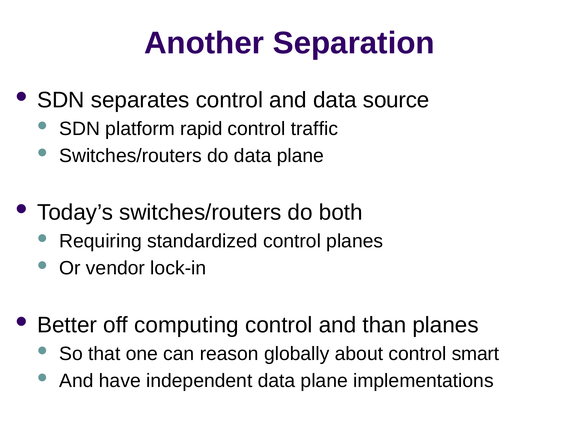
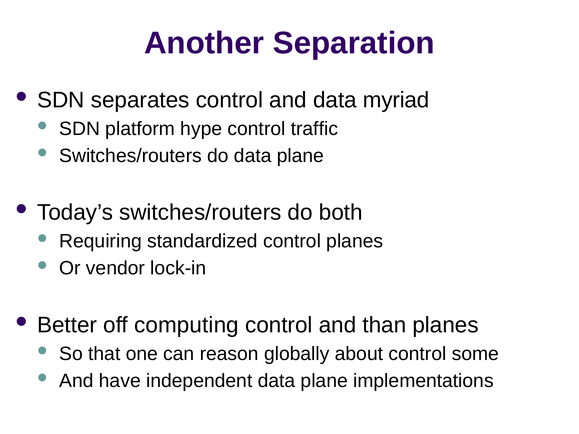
source: source -> myriad
rapid: rapid -> hype
smart: smart -> some
